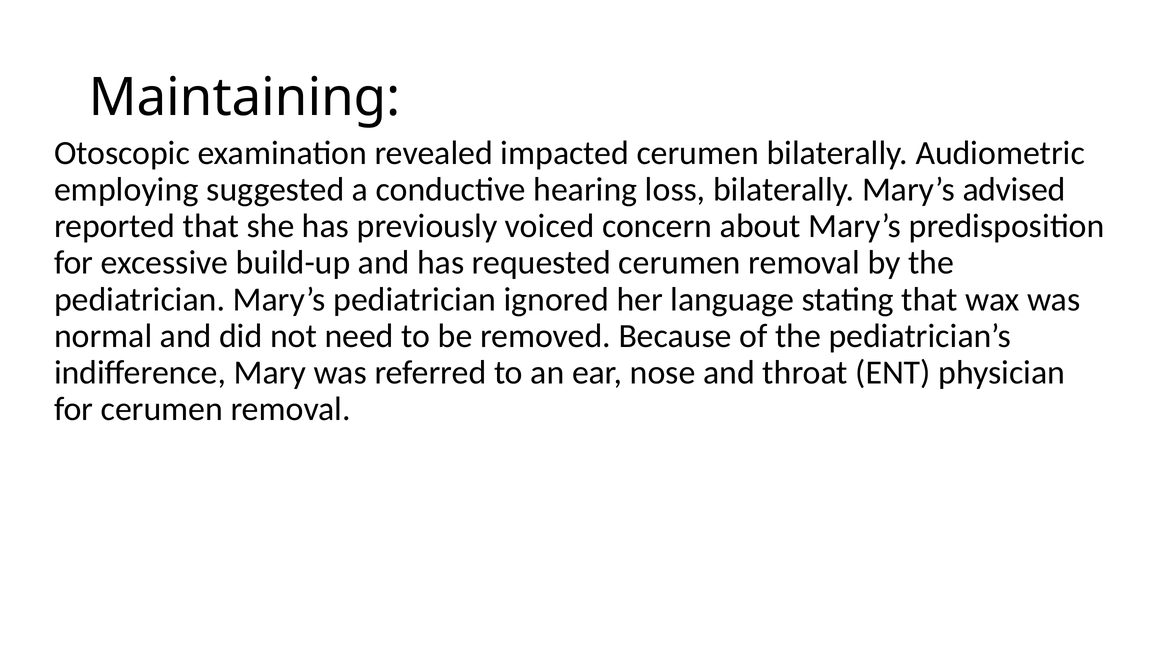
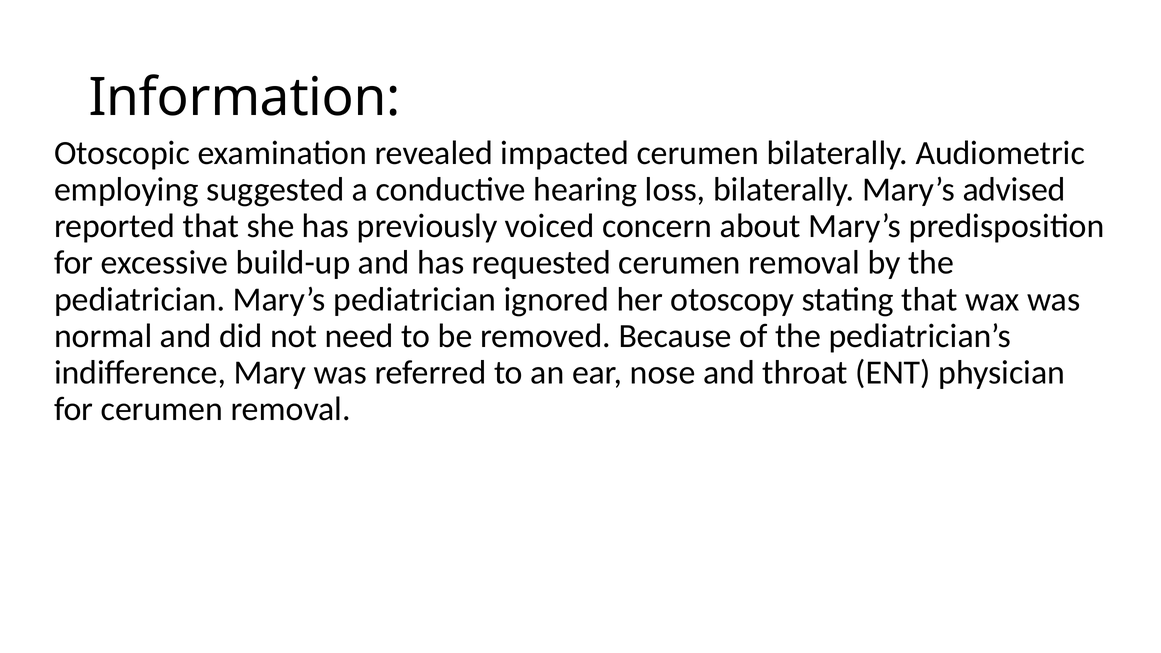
Maintaining: Maintaining -> Information
language: language -> otoscopy
